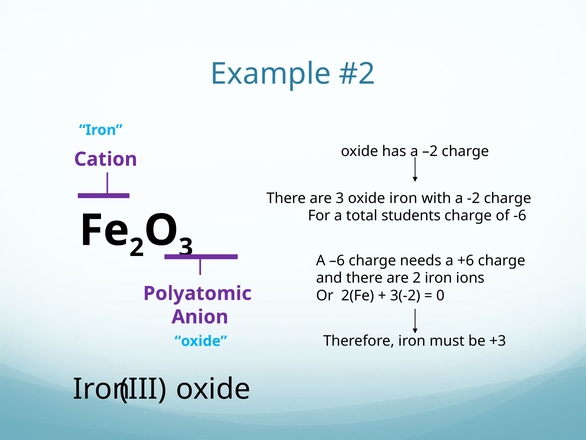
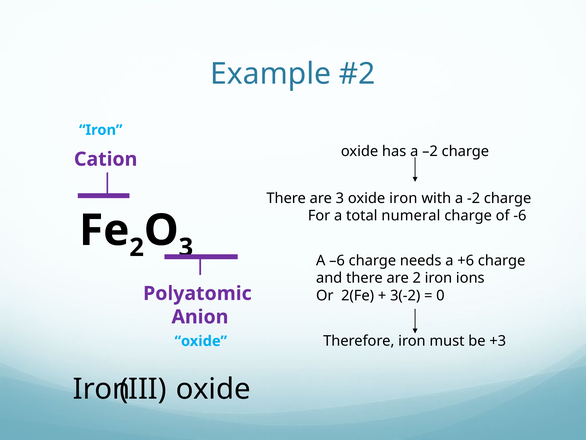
students: students -> numeral
